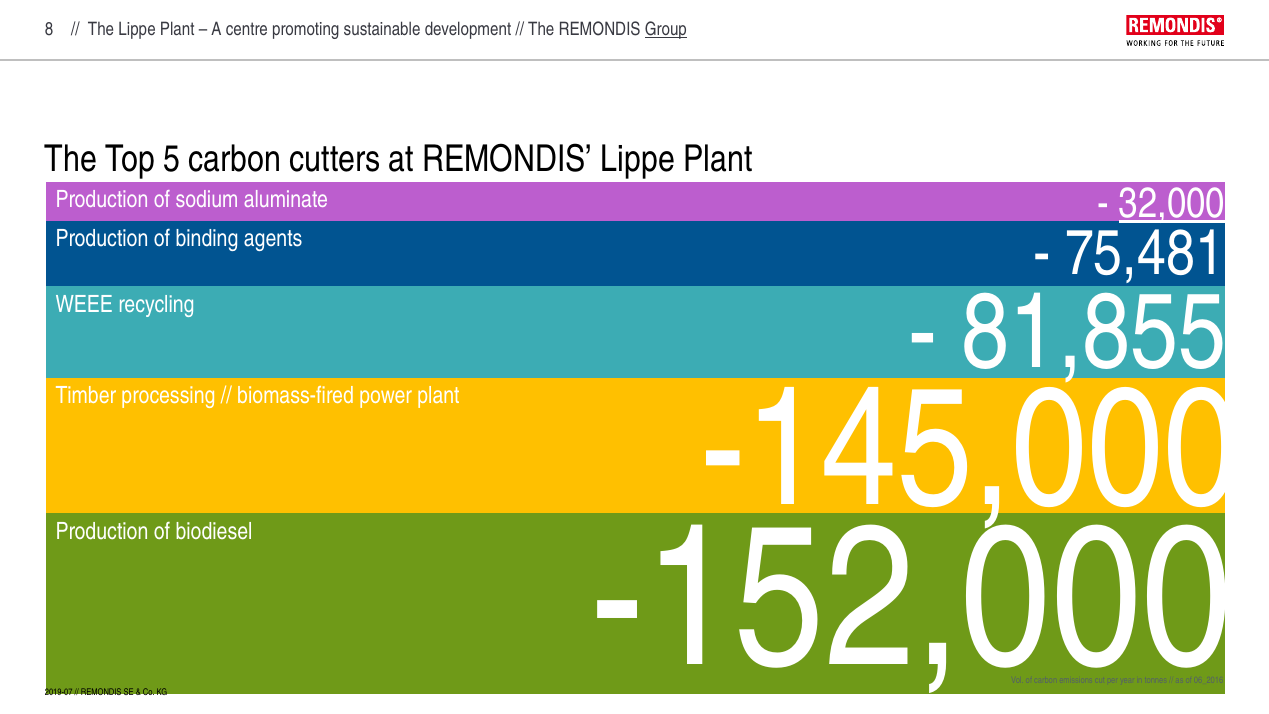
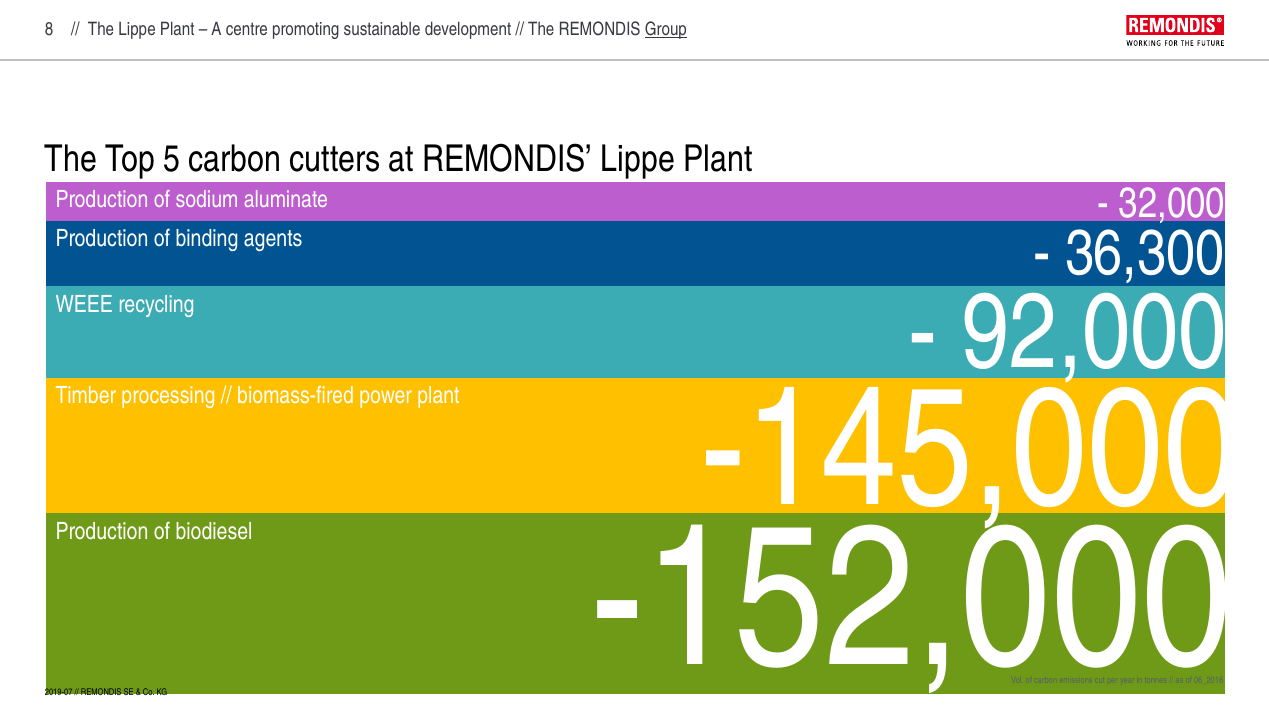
32,000 underline: present -> none
75,481: 75,481 -> 36,300
81,855: 81,855 -> 92,000
